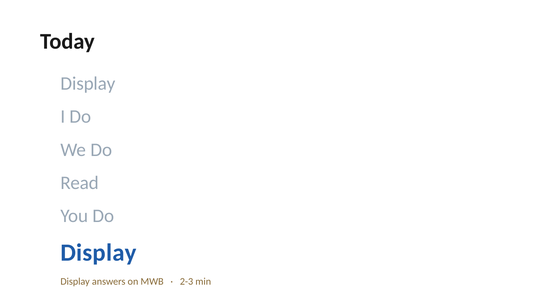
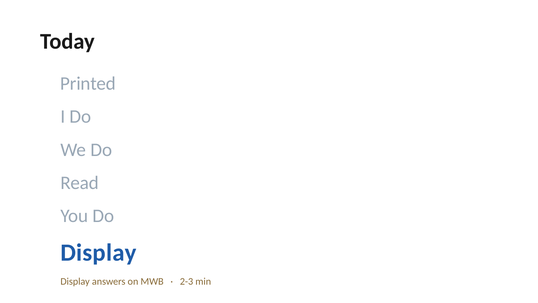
Display at (88, 83): Display -> Printed
